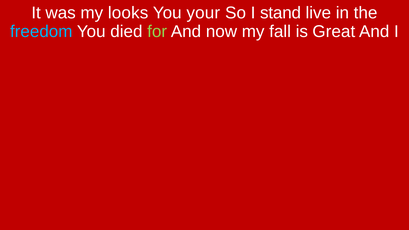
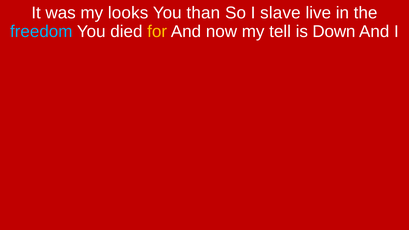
your: your -> than
stand: stand -> slave
for colour: light green -> yellow
fall: fall -> tell
Great: Great -> Down
